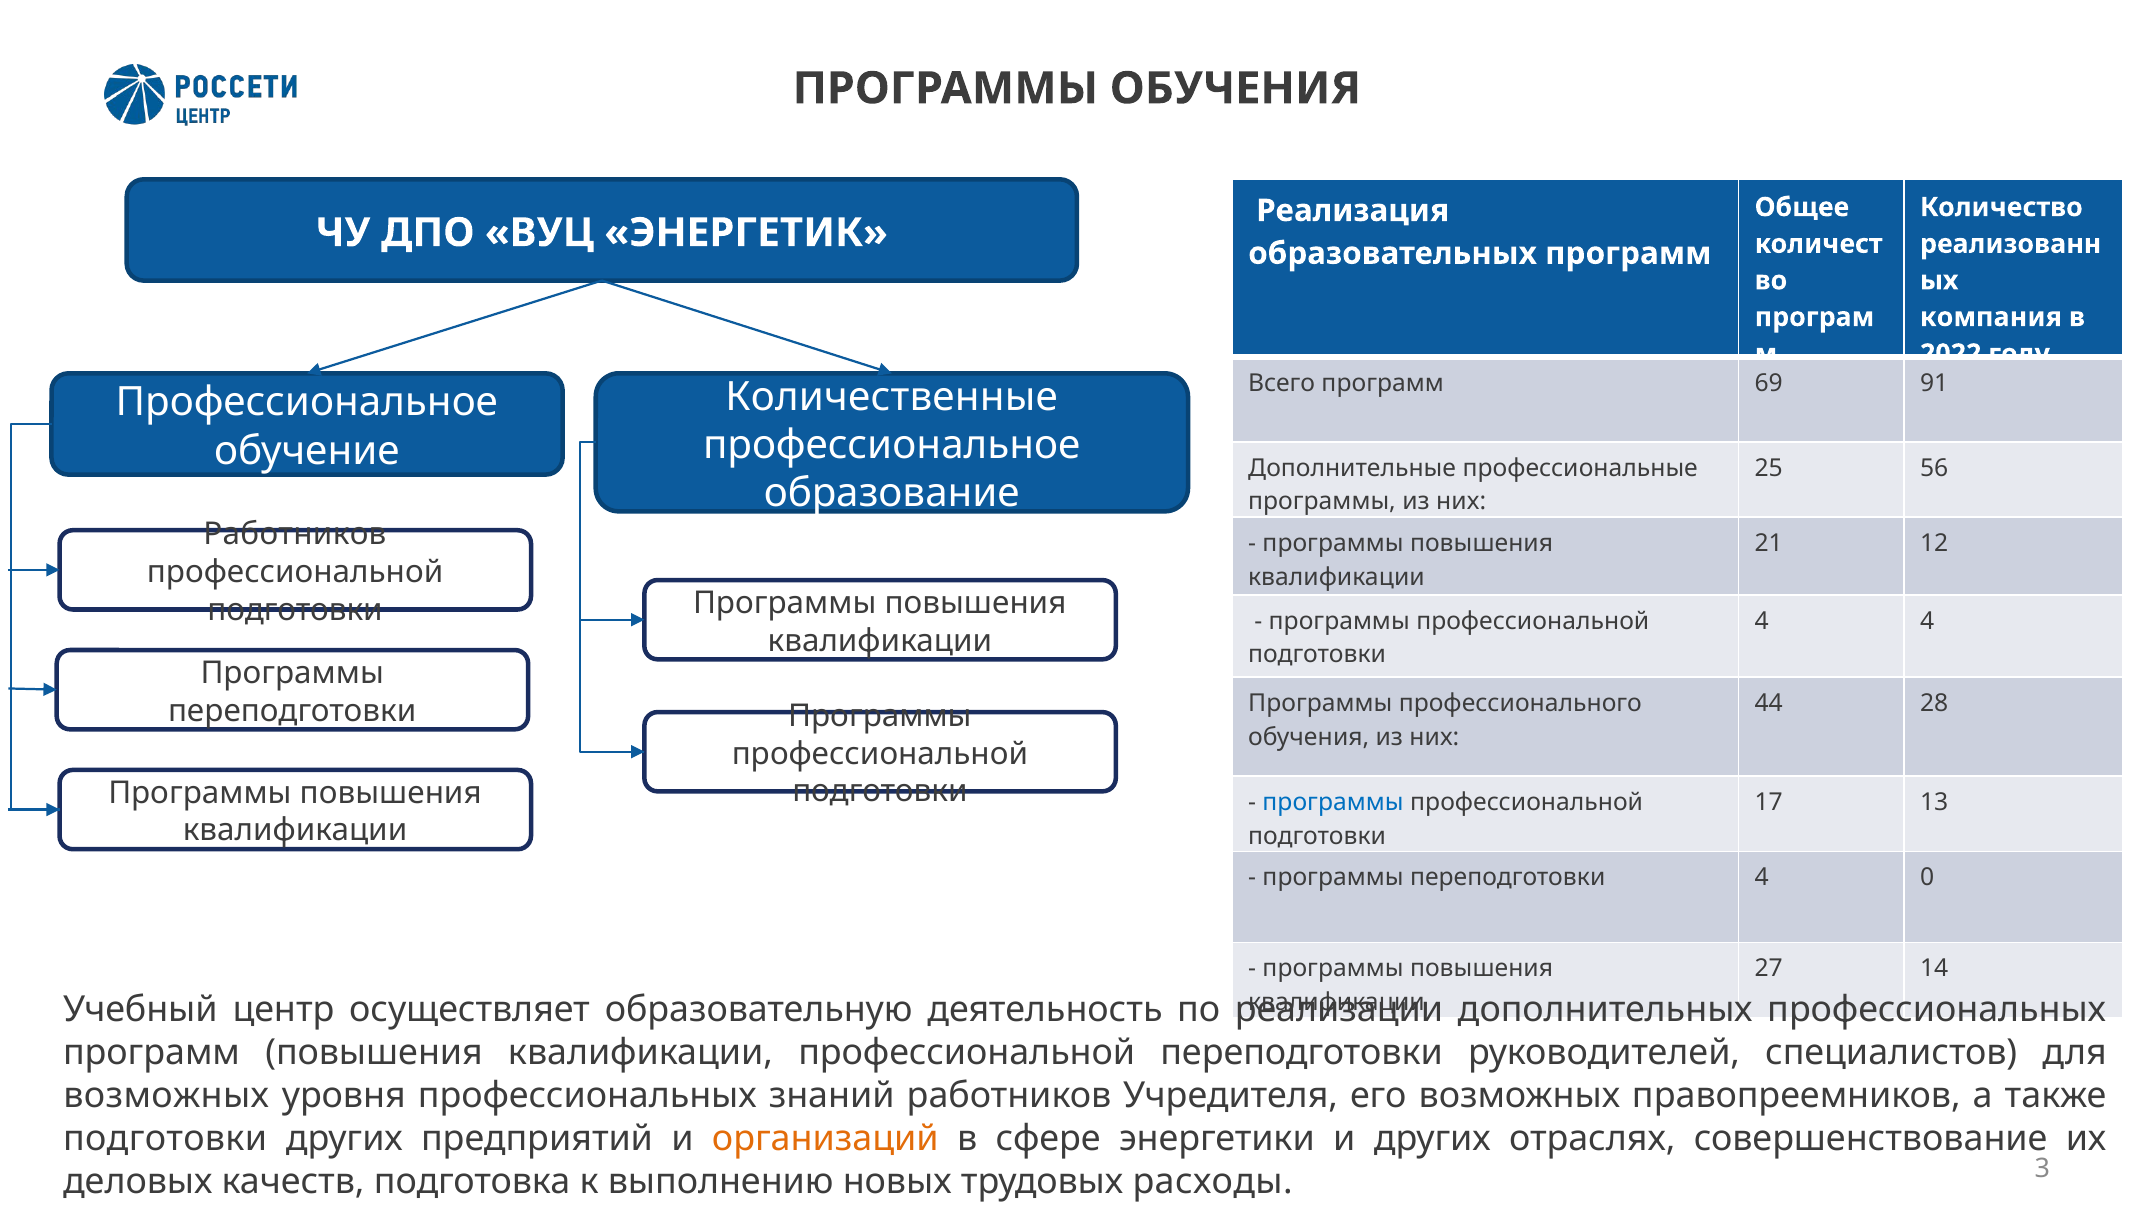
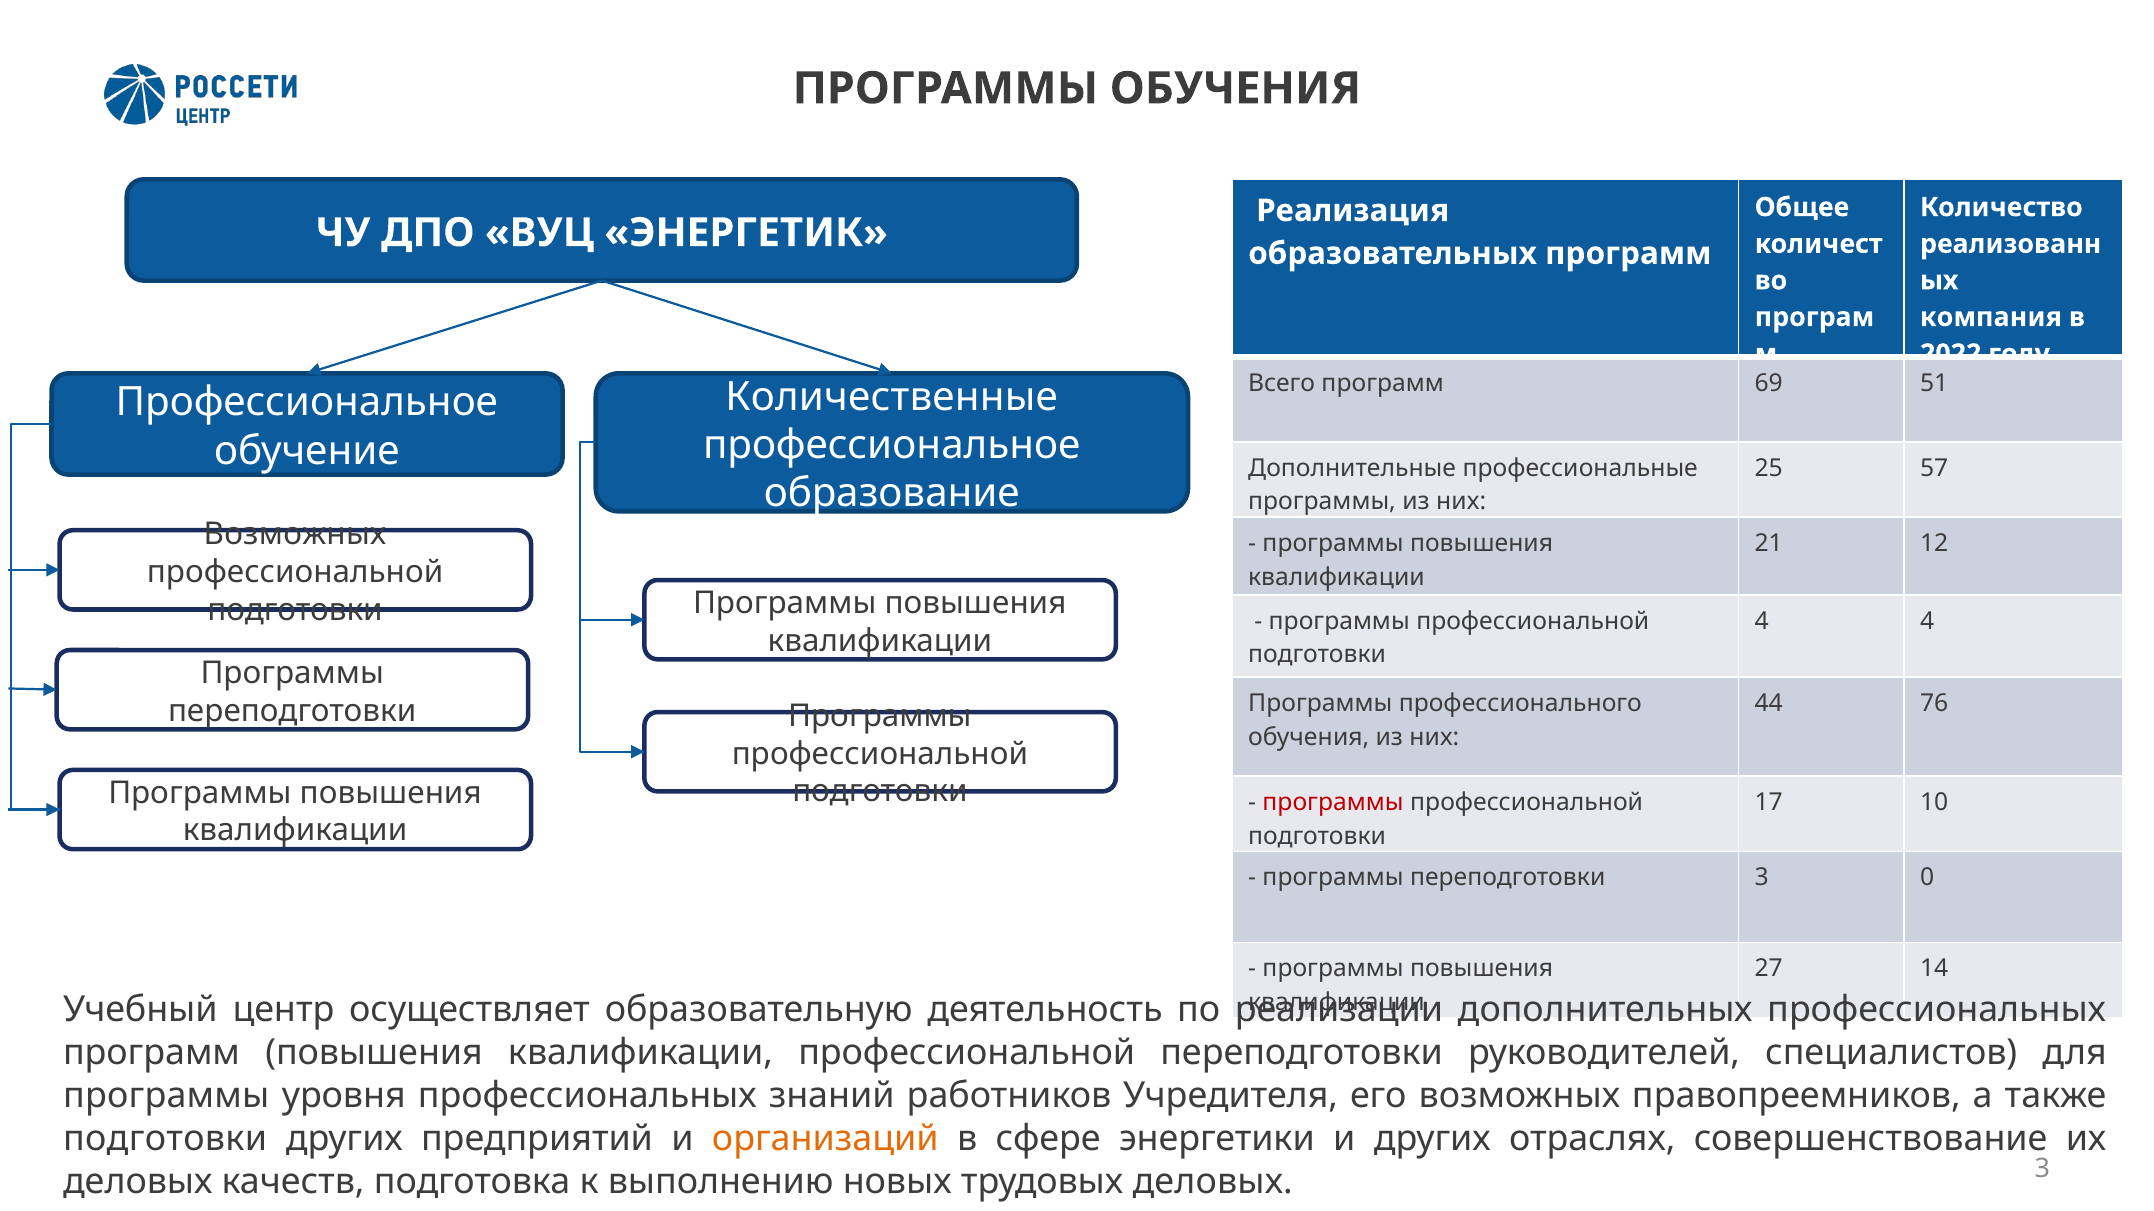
91: 91 -> 51
56: 56 -> 57
Работников at (295, 535): Работников -> Возможных
28: 28 -> 76
программы at (1333, 803) colour: blue -> red
13: 13 -> 10
переподготовки 4: 4 -> 3
возможных at (166, 1096): возможных -> программы
трудовых расходы: расходы -> деловых
